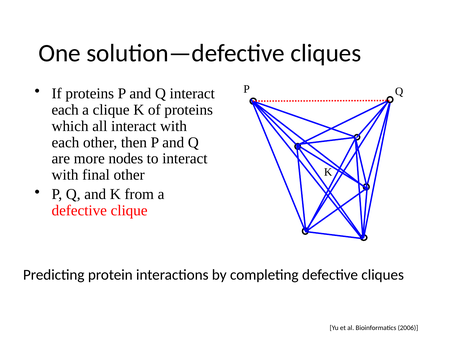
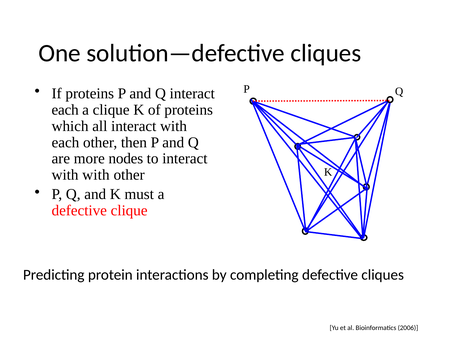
with final: final -> with
from: from -> must
